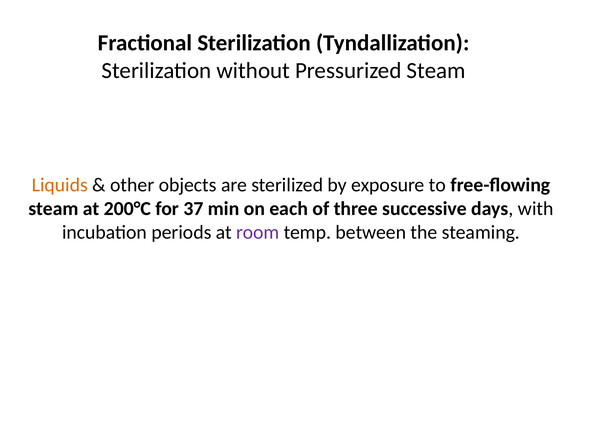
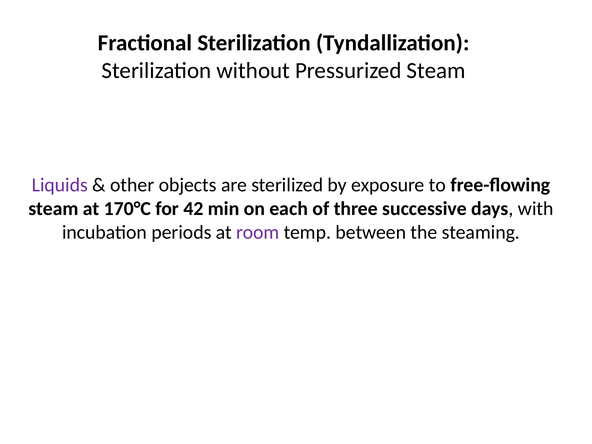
Liquids colour: orange -> purple
200°C: 200°C -> 170°C
37: 37 -> 42
